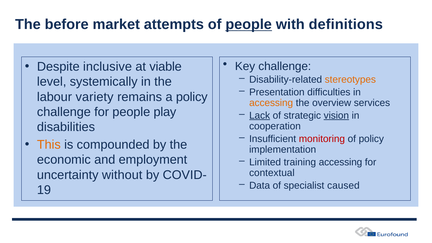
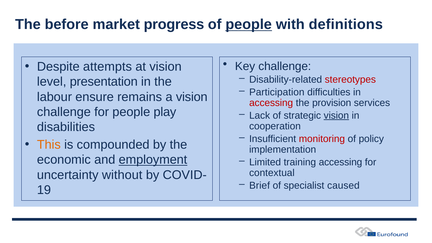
attempts: attempts -> progress
inclusive: inclusive -> attempts
at viable: viable -> vision
stereotypes colour: orange -> red
systemically: systemically -> presentation
Presentation: Presentation -> Participation
variety: variety -> ensure
a policy: policy -> vision
accessing at (271, 103) colour: orange -> red
overview: overview -> provision
Lack underline: present -> none
employment underline: none -> present
Data: Data -> Brief
